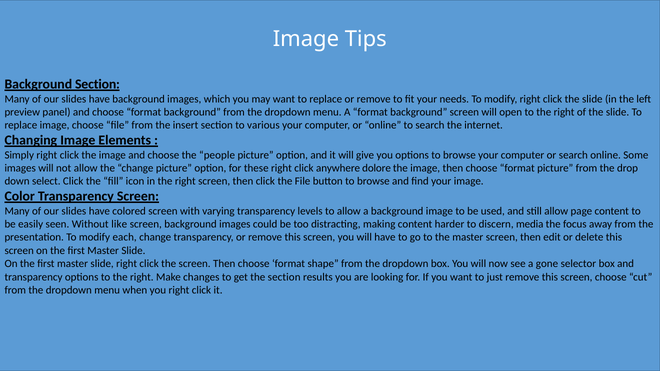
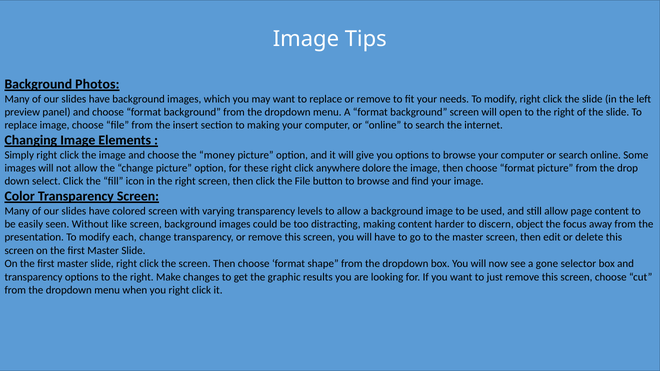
Background Section: Section -> Photos
to various: various -> making
people: people -> money
media: media -> object
the section: section -> graphic
